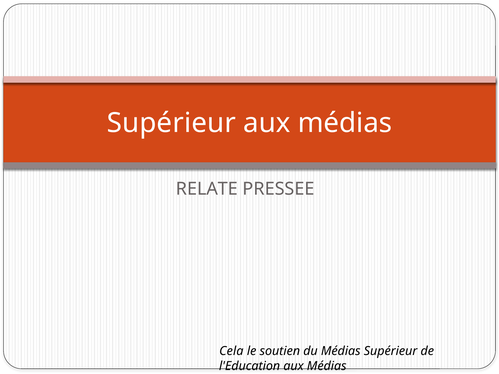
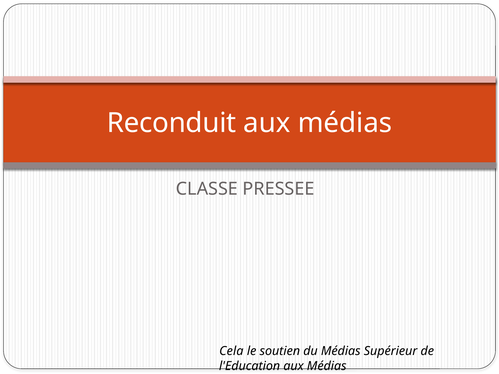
Supérieur at (171, 123): Supérieur -> Reconduit
RELATE: RELATE -> CLASSE
